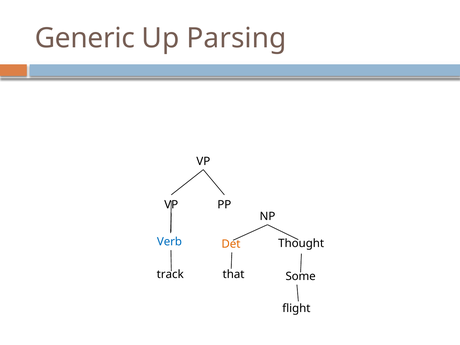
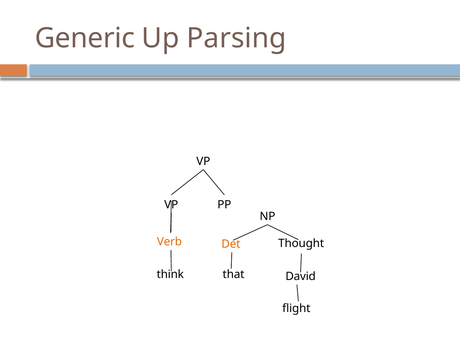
Verb colour: blue -> orange
track: track -> think
Some: Some -> David
